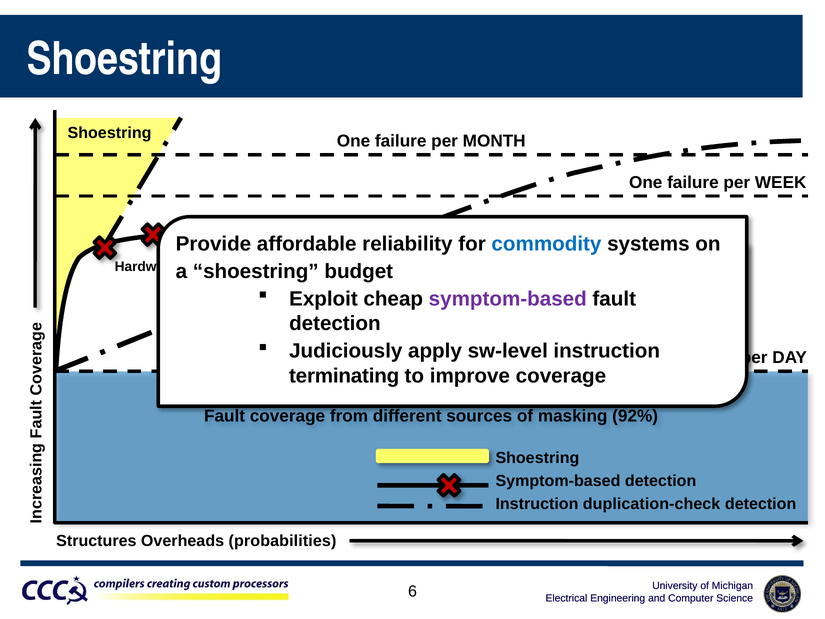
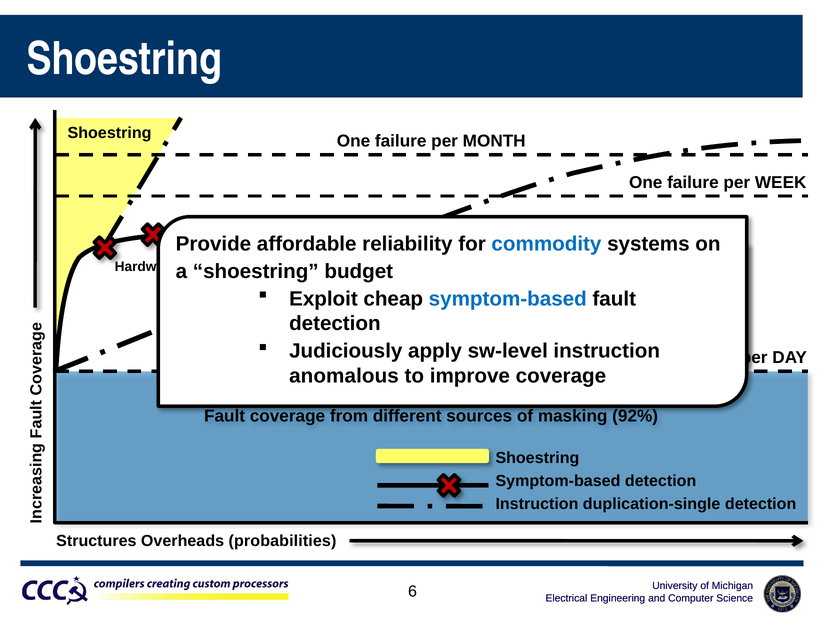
symptom-based at (508, 299) colour: purple -> blue
terminating: terminating -> anomalous
duplication-check: duplication-check -> duplication-single
